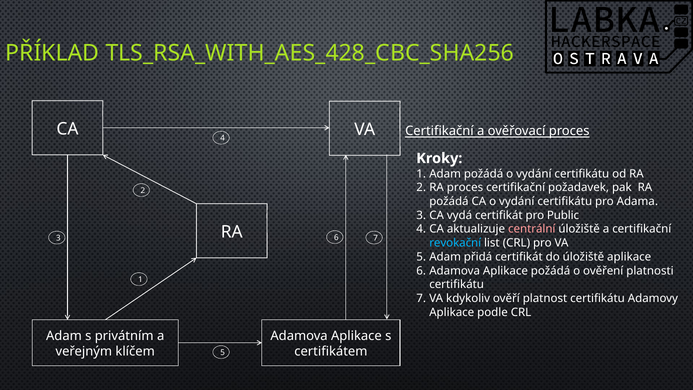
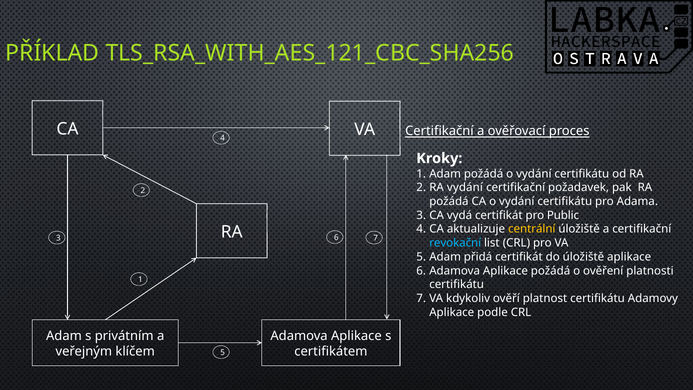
TLS_RSA_WITH_AES_428_CBC_SHA256: TLS_RSA_WITH_AES_428_CBC_SHA256 -> TLS_RSA_WITH_AES_121_CBC_SHA256
RA proces: proces -> vydání
centrální colour: pink -> yellow
